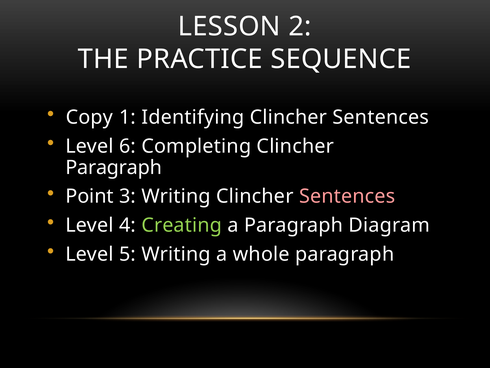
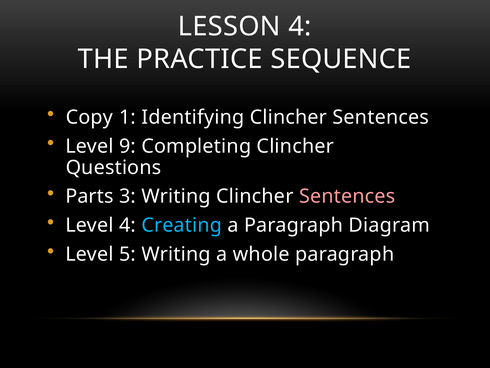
LESSON 2: 2 -> 4
6: 6 -> 9
Paragraph at (114, 167): Paragraph -> Questions
Point: Point -> Parts
Creating colour: light green -> light blue
